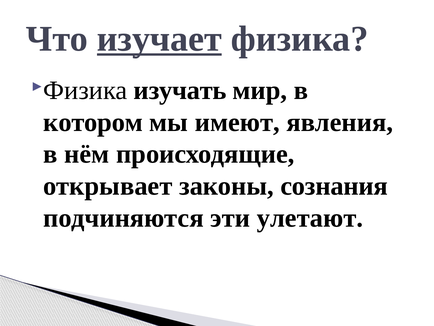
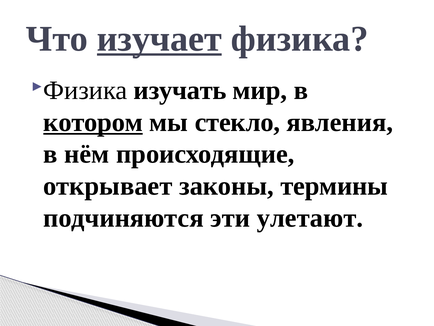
котором underline: none -> present
имеют: имеют -> стекло
сознания: сознания -> термины
